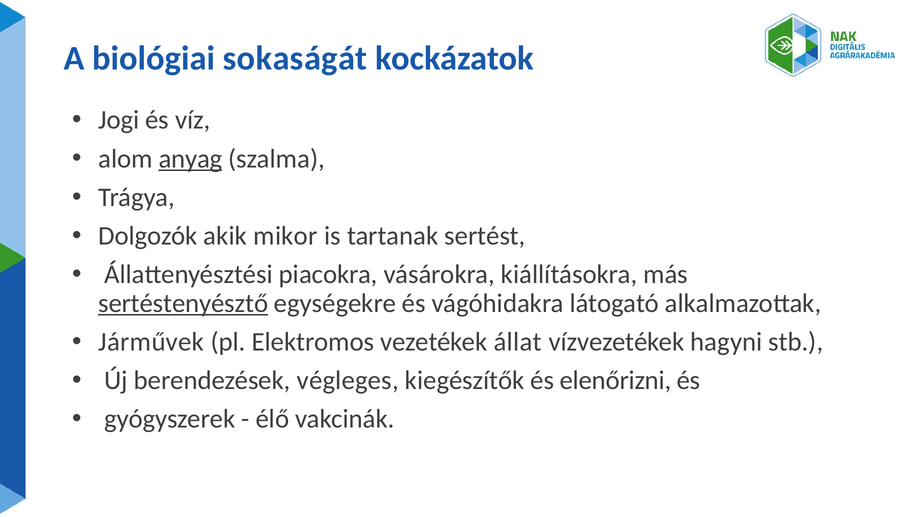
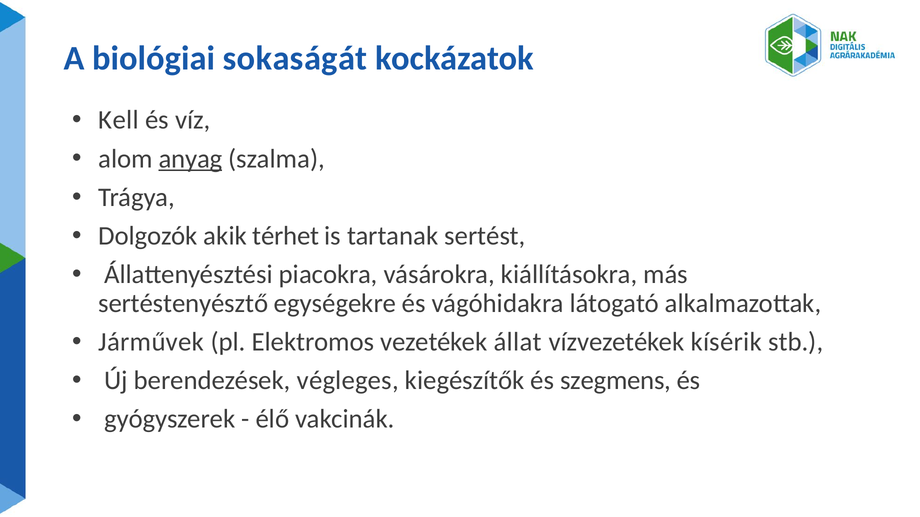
Jogi: Jogi -> Kell
mikor: mikor -> térhet
sertéstenyésztő underline: present -> none
hagyni: hagyni -> kísérik
elenőrizni: elenőrizni -> szegmens
